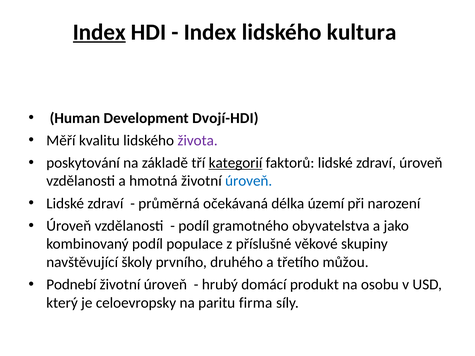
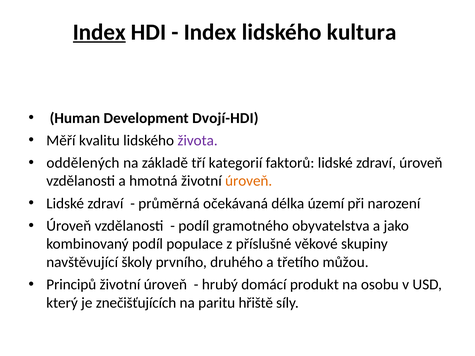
poskytování: poskytování -> oddělených
kategorií underline: present -> none
úroveň at (249, 181) colour: blue -> orange
Podnebí: Podnebí -> Principů
celoevropsky: celoevropsky -> znečišťujících
firma: firma -> hřiště
